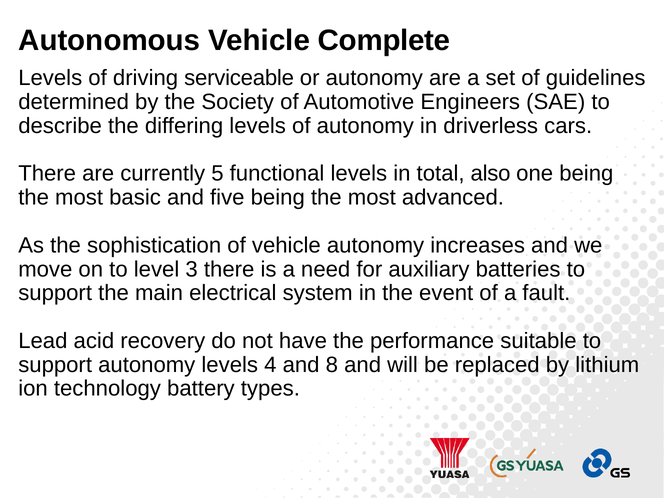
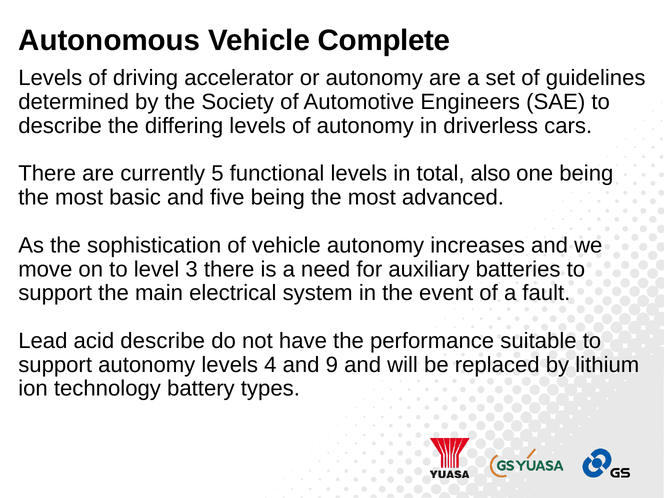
serviceable: serviceable -> accelerator
acid recovery: recovery -> describe
8: 8 -> 9
